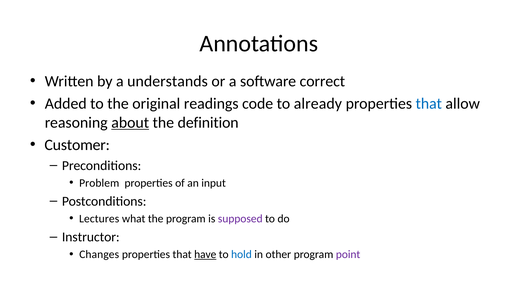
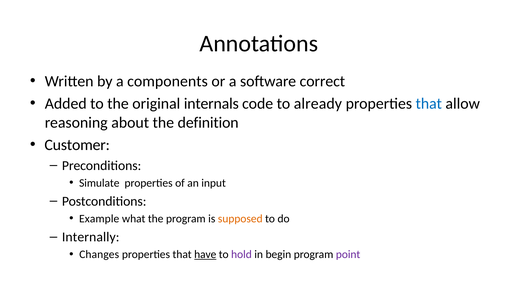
understands: understands -> components
readings: readings -> internals
about underline: present -> none
Problem: Problem -> Simulate
Lectures: Lectures -> Example
supposed colour: purple -> orange
Instructor: Instructor -> Internally
hold colour: blue -> purple
other: other -> begin
